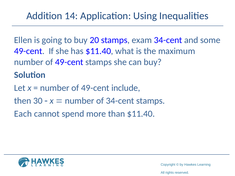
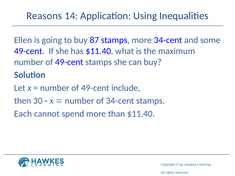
Addition: Addition -> Reasons
20: 20 -> 87
stamps exam: exam -> more
